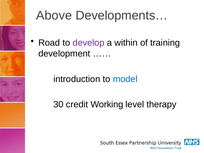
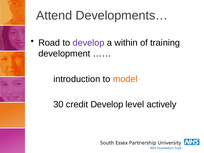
Above: Above -> Attend
model colour: blue -> orange
credit Working: Working -> Develop
therapy: therapy -> actively
